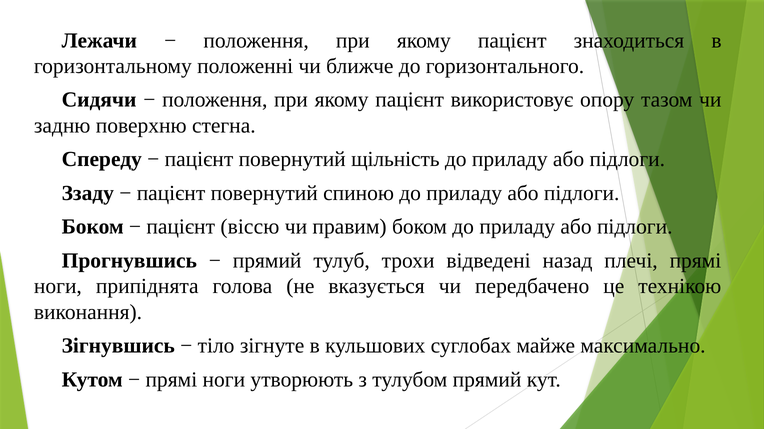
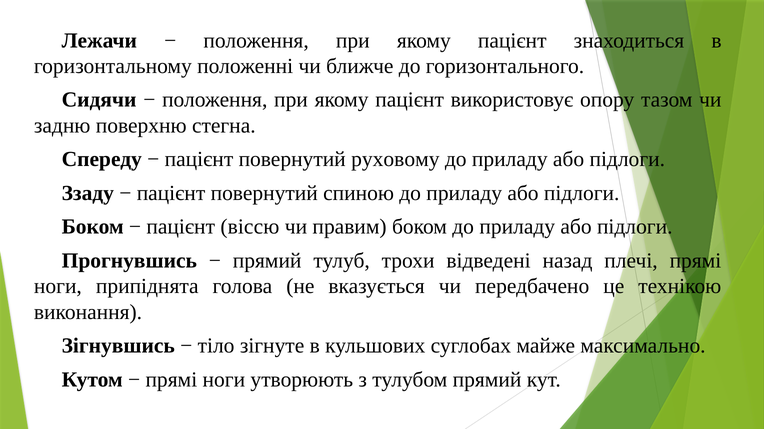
щільність: щільність -> руховому
